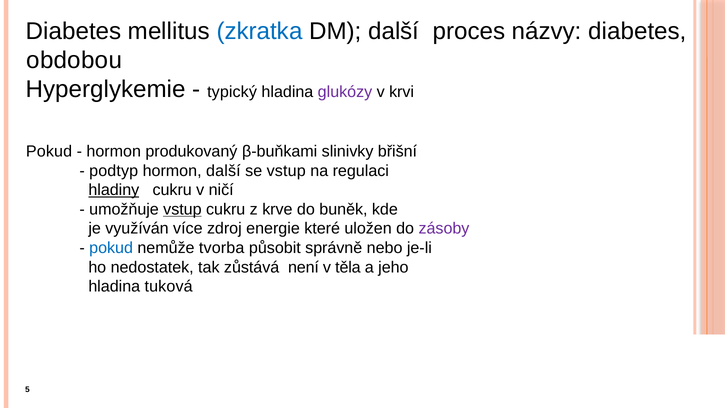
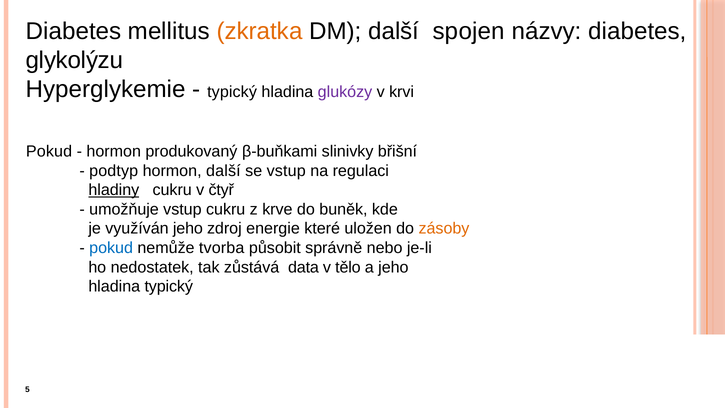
zkratka colour: blue -> orange
proces: proces -> spojen
obdobou: obdobou -> glykolýzu
ničí: ničí -> čtyř
vstup at (182, 209) underline: present -> none
využíván více: více -> jeho
zásoby colour: purple -> orange
není: není -> data
těla: těla -> tělo
hladina tuková: tuková -> typický
